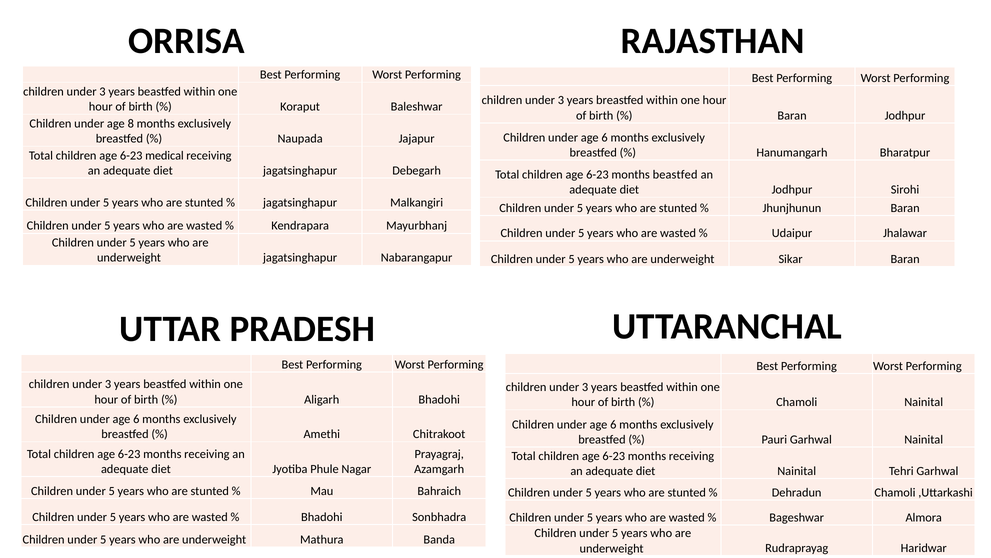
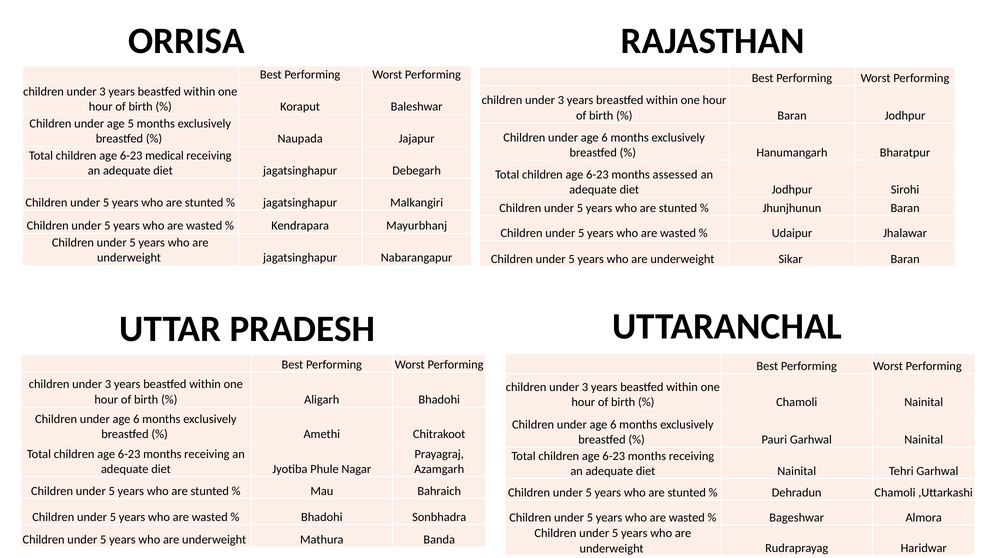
age 8: 8 -> 5
months beastfed: beastfed -> assessed
